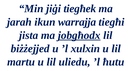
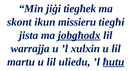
jarah: jarah -> skont
warrajja: warrajja -> missieru
biżżejjed: biżżejjed -> warrajja
ħutu underline: none -> present
